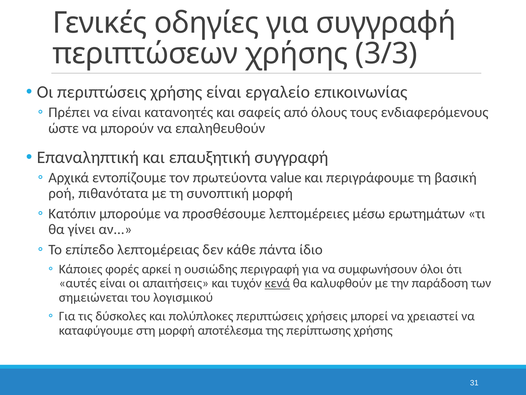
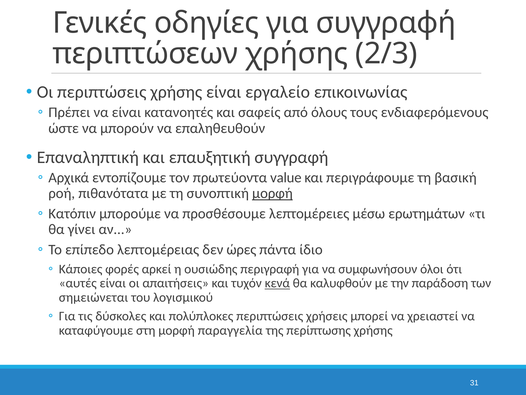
3/3: 3/3 -> 2/3
μορφή at (272, 193) underline: none -> present
κάθε: κάθε -> ώρες
αποτέλεσμα: αποτέλεσμα -> παραγγελία
